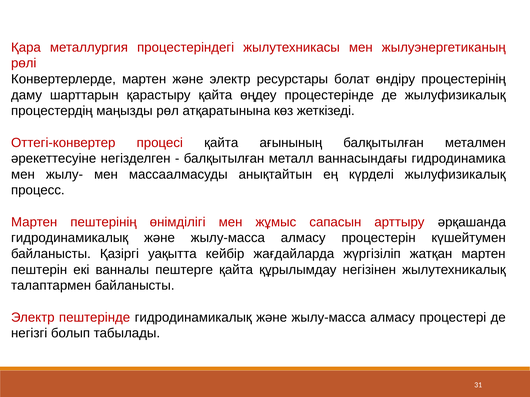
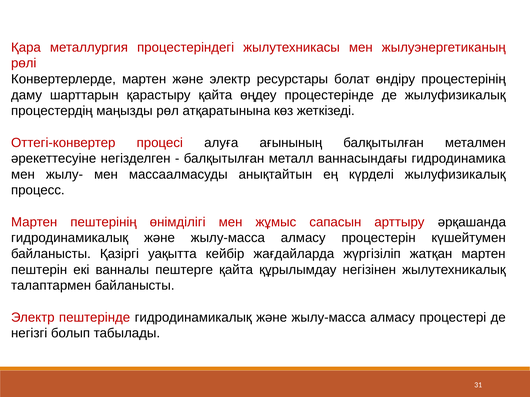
процесі қайта: қайта -> алуға
